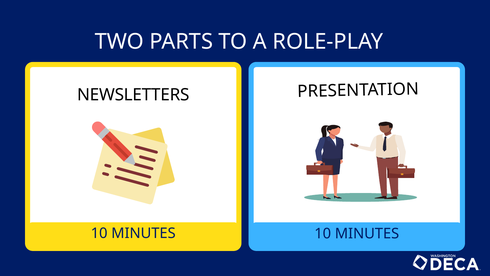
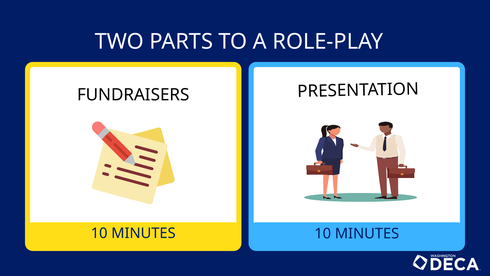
NEWSLETTERS: NEWSLETTERS -> FUNDRAISERS
